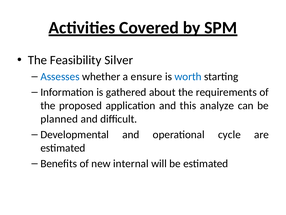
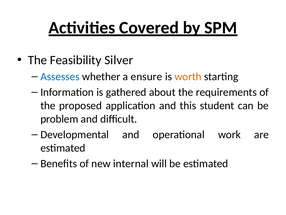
worth colour: blue -> orange
analyze: analyze -> student
planned: planned -> problem
cycle: cycle -> work
